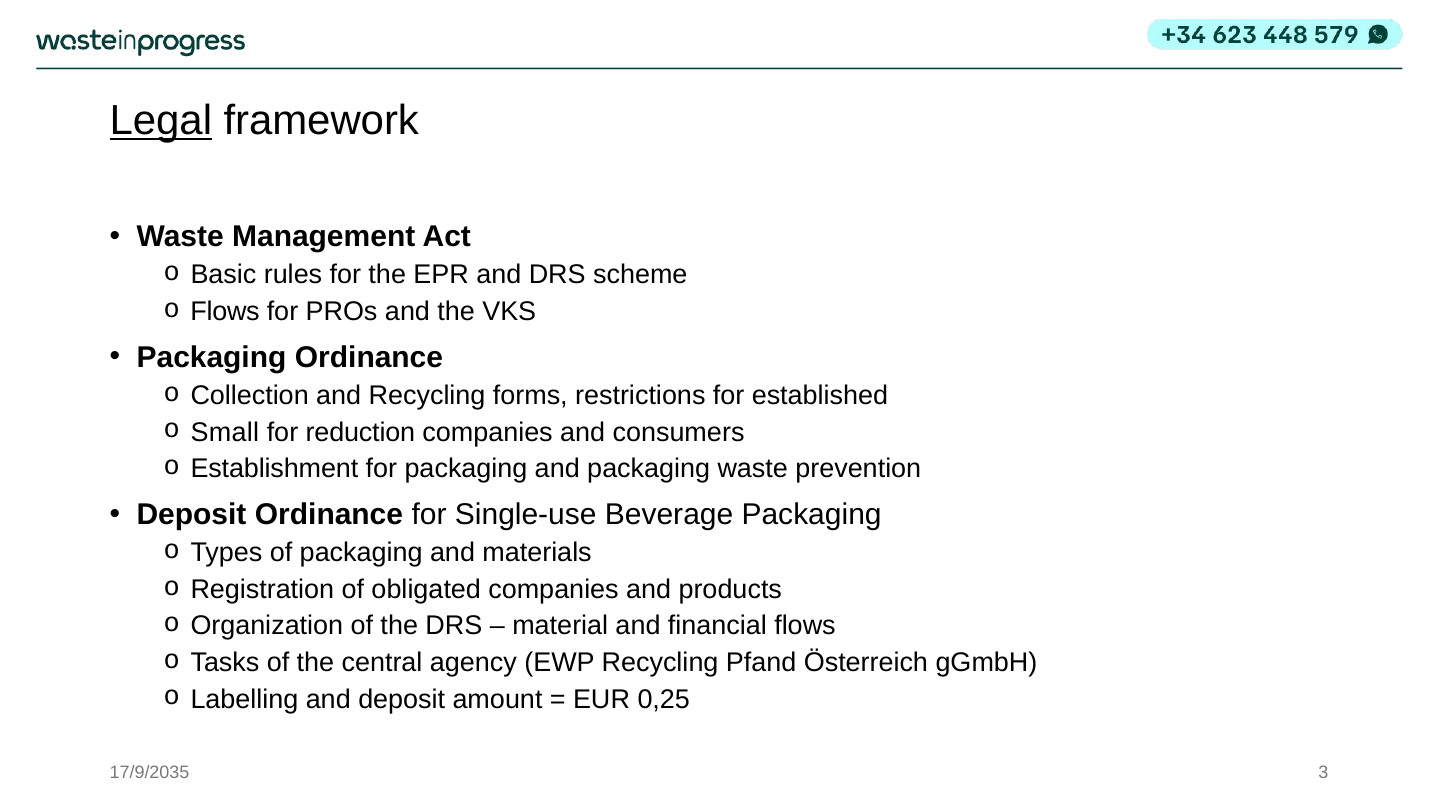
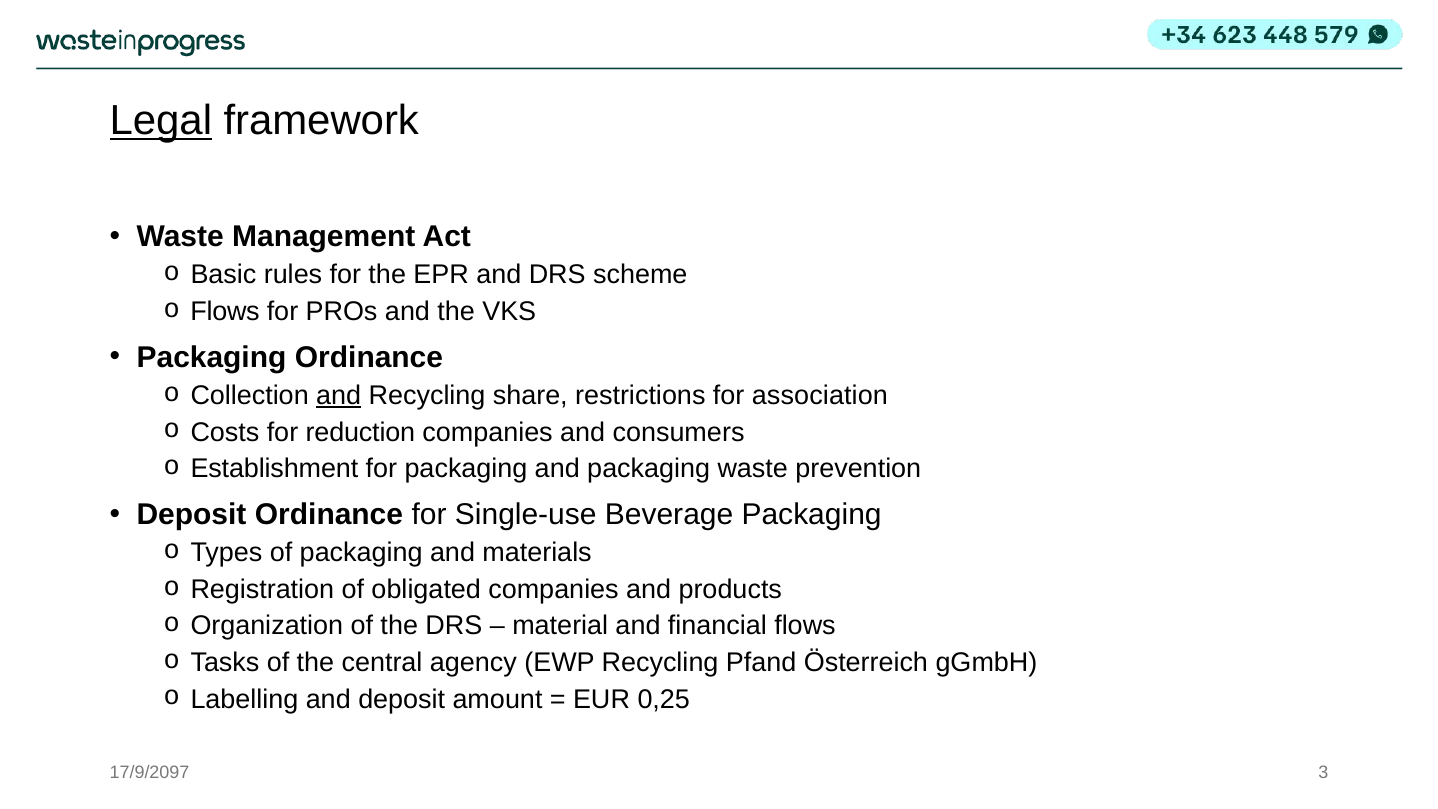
and at (339, 395) underline: none -> present
forms: forms -> share
established: established -> association
Small: Small -> Costs
17/9/2035: 17/9/2035 -> 17/9/2097
